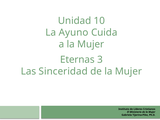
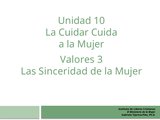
Ayuno: Ayuno -> Cuidar
Eternas: Eternas -> Valores
